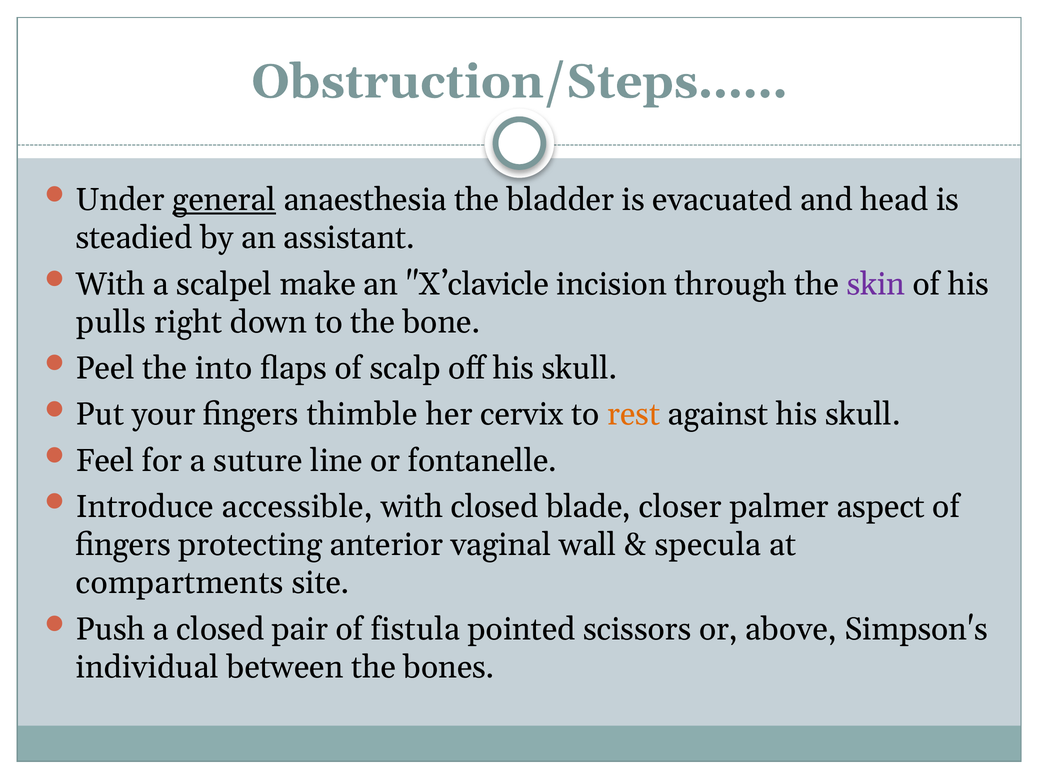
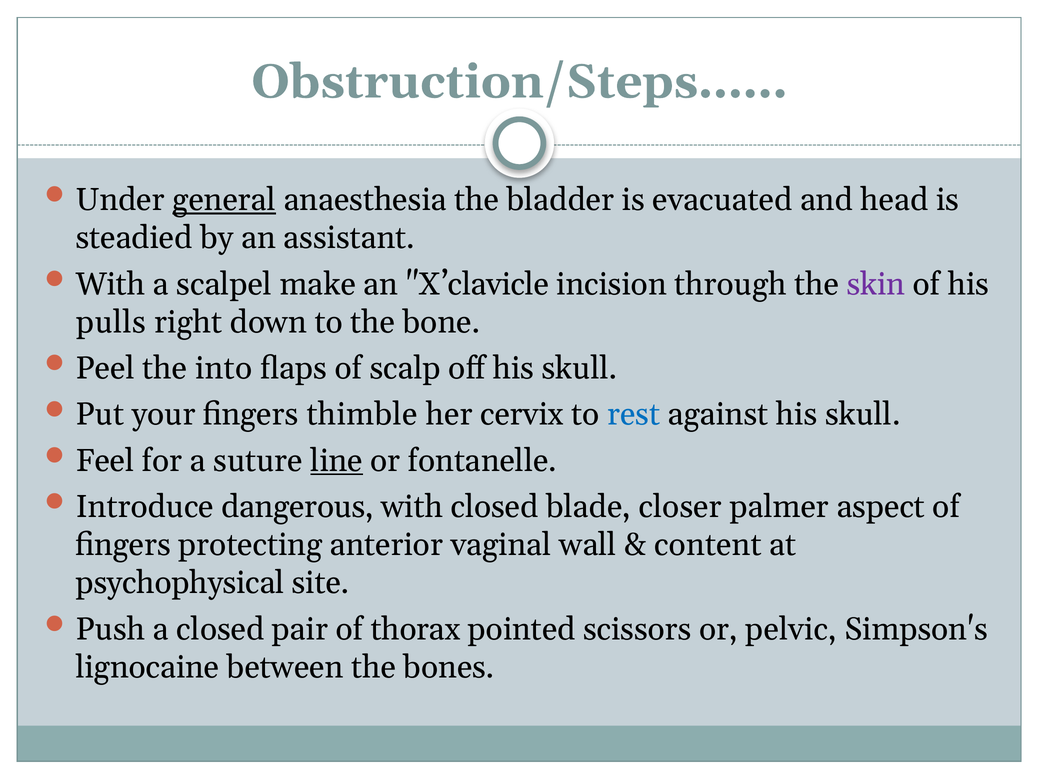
rest colour: orange -> blue
line underline: none -> present
accessible: accessible -> dangerous
specula: specula -> content
compartments: compartments -> psychophysical
fistula: fistula -> thorax
above: above -> pelvic
individual: individual -> lignocaine
